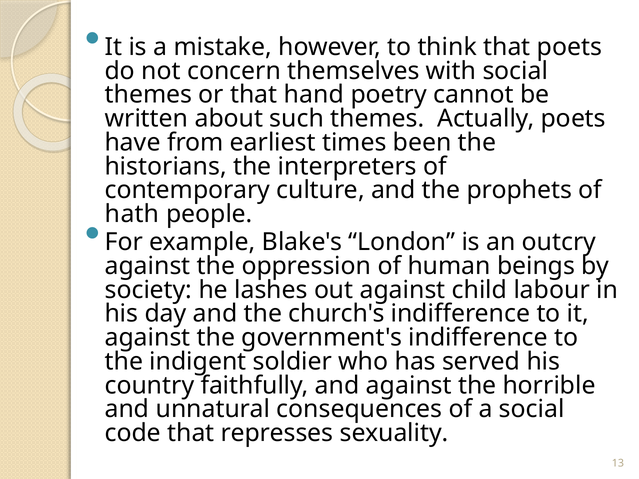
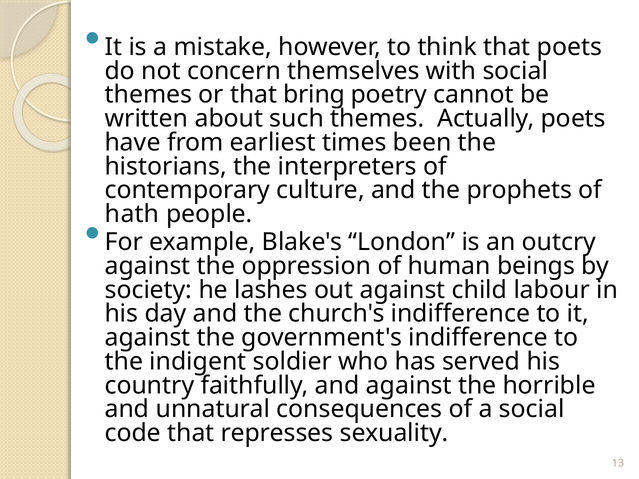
hand: hand -> bring
